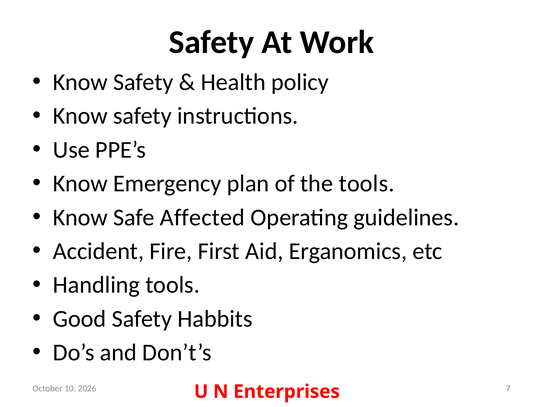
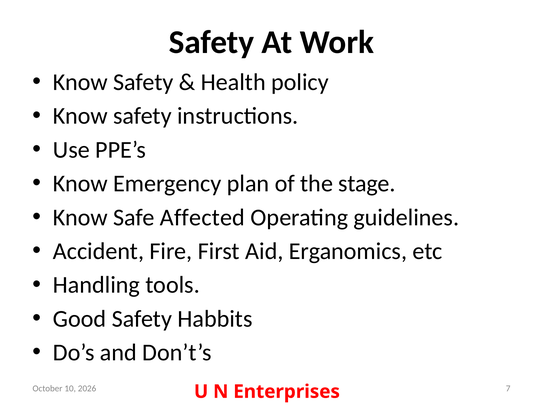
the tools: tools -> stage
